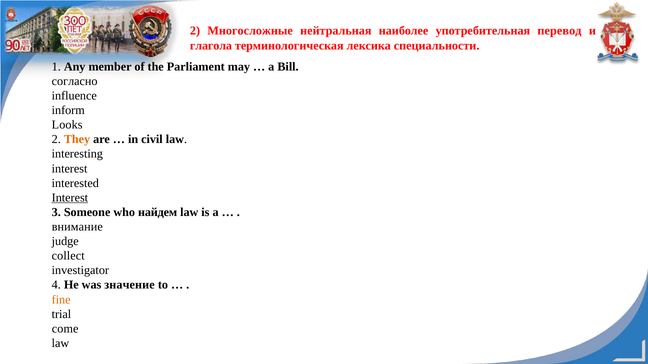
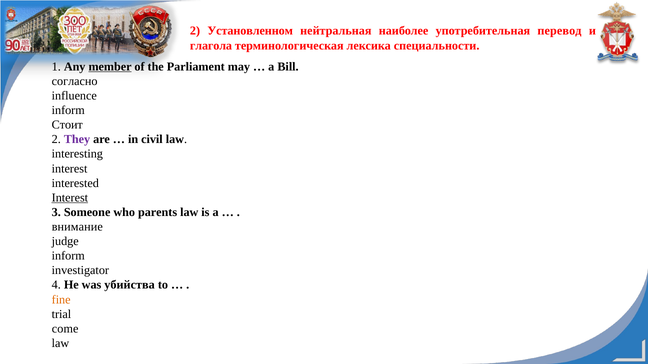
Многосложные: Многосложные -> Установленном
member underline: none -> present
Looks: Looks -> Стоит
They colour: orange -> purple
найдем: найдем -> parents
collect at (68, 256): collect -> inform
значение: значение -> убийства
